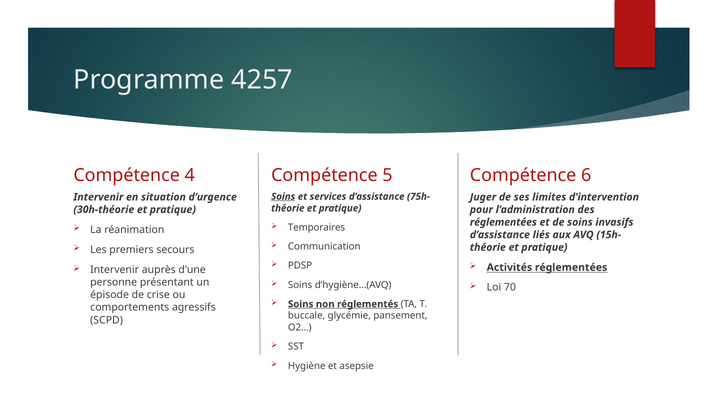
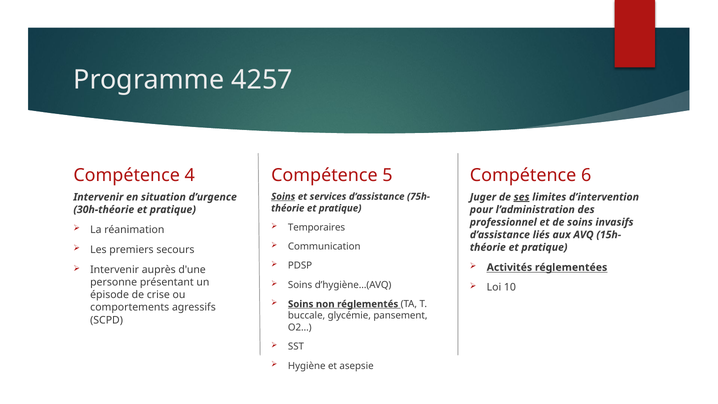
ses underline: none -> present
réglementées at (503, 222): réglementées -> professionnel
70: 70 -> 10
